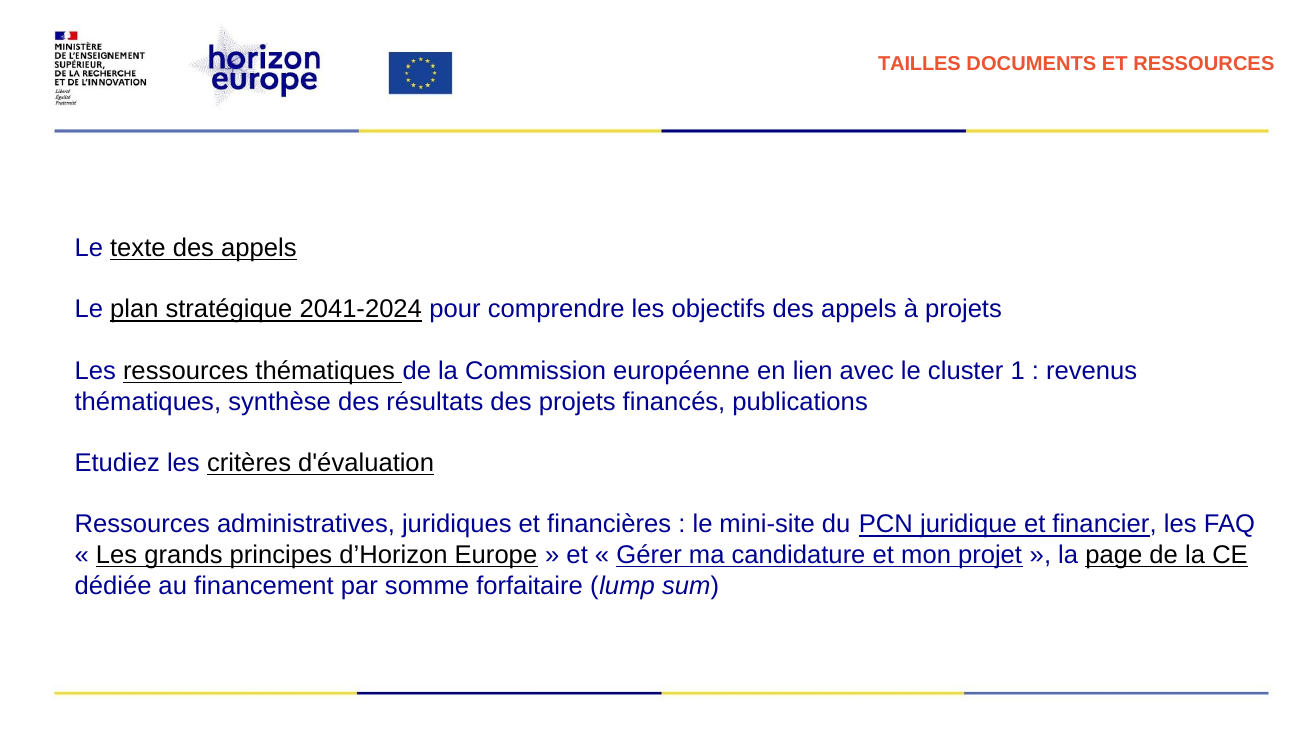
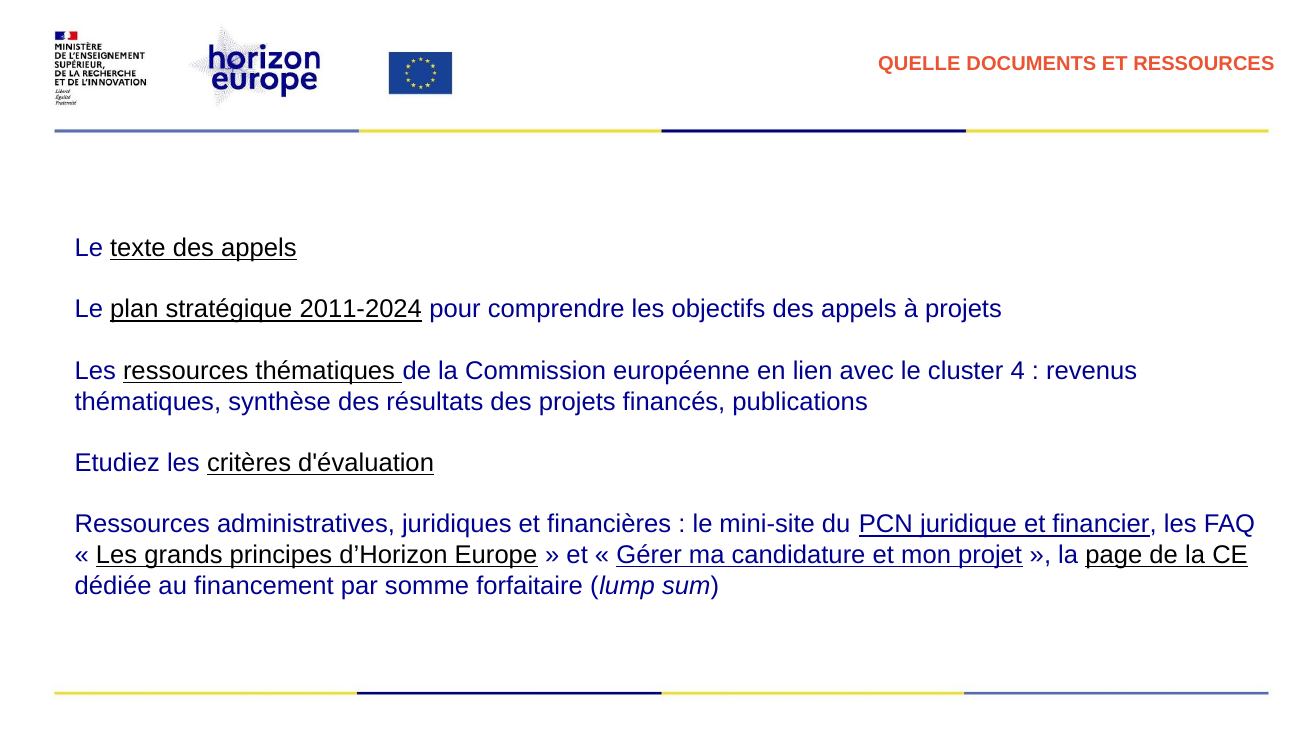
TAILLES: TAILLES -> QUELLE
2041-2024: 2041-2024 -> 2011-2024
1: 1 -> 4
